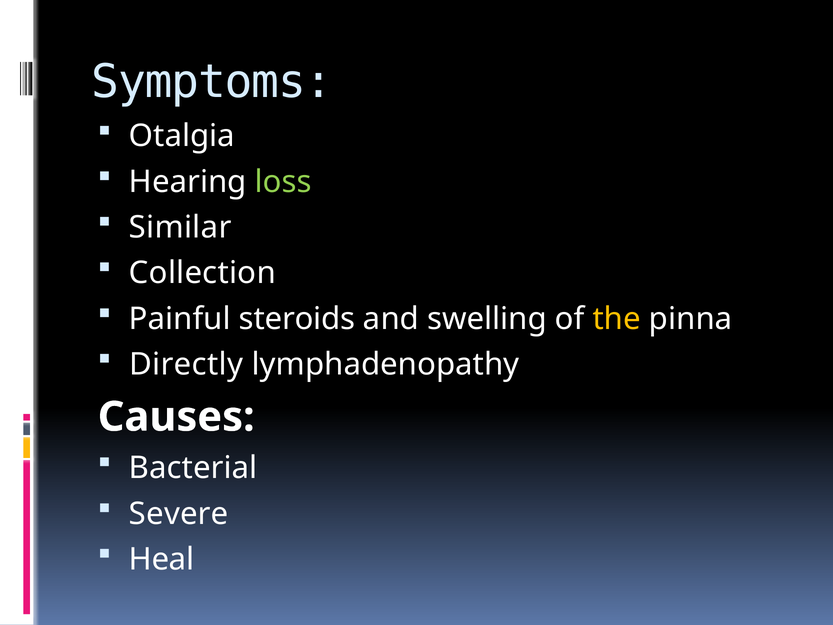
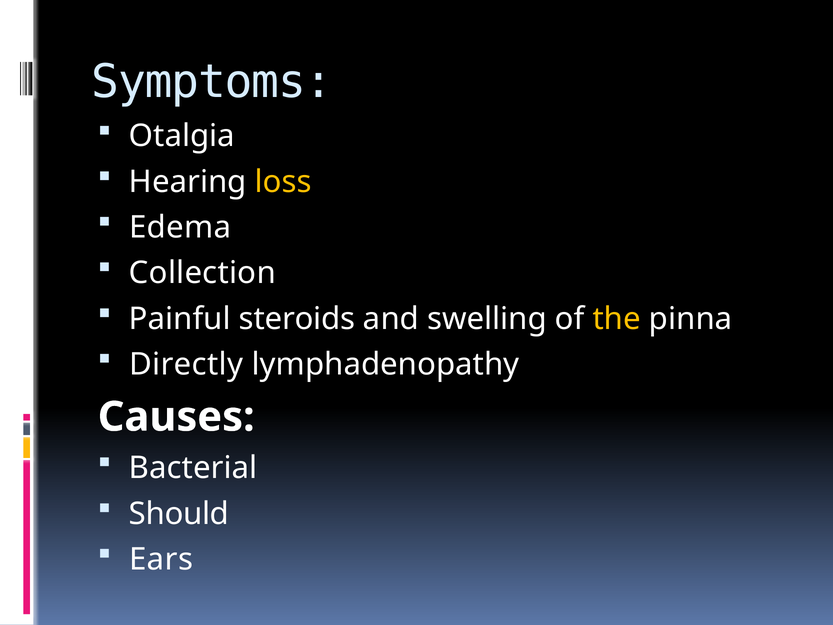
loss colour: light green -> yellow
Similar: Similar -> Edema
Severe: Severe -> Should
Heal: Heal -> Ears
